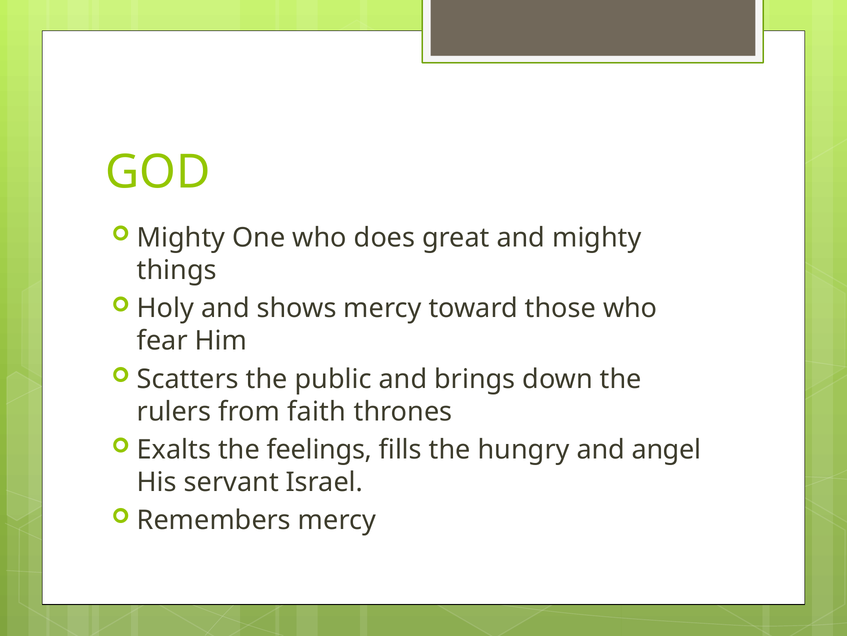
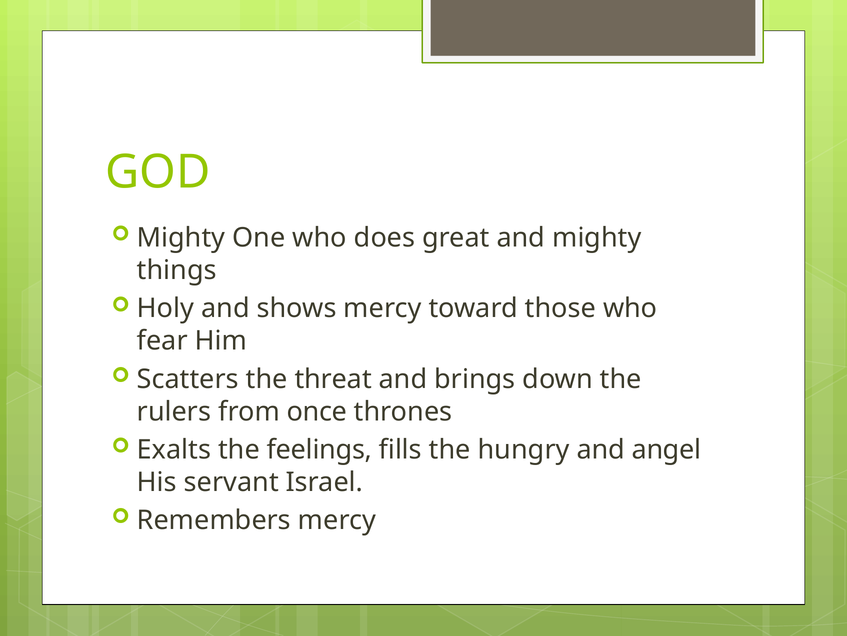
public: public -> threat
faith: faith -> once
